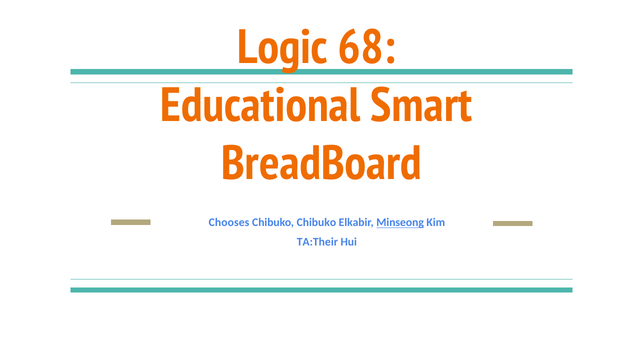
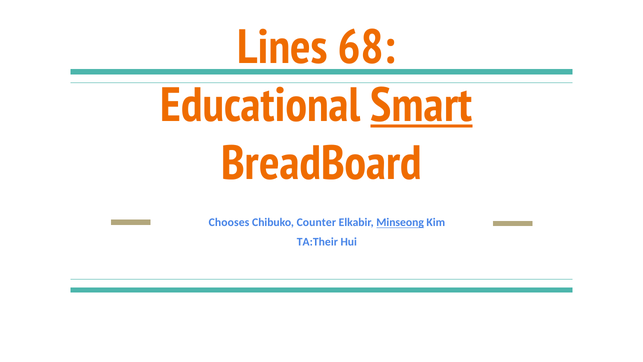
Logic: Logic -> Lines
Smart underline: none -> present
Chibuko Chibuko: Chibuko -> Counter
